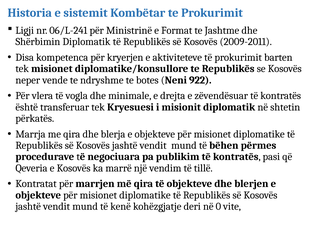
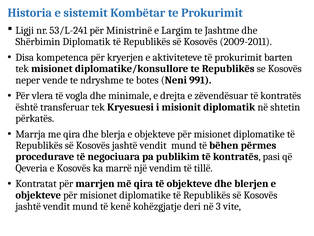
06/L-241: 06/L-241 -> 53/L-241
Format: Format -> Largim
922: 922 -> 991
0: 0 -> 3
